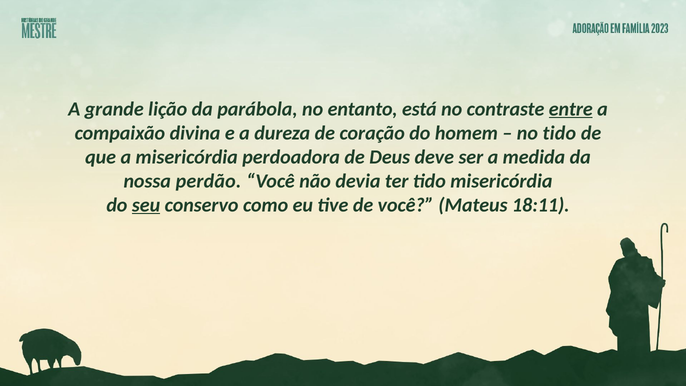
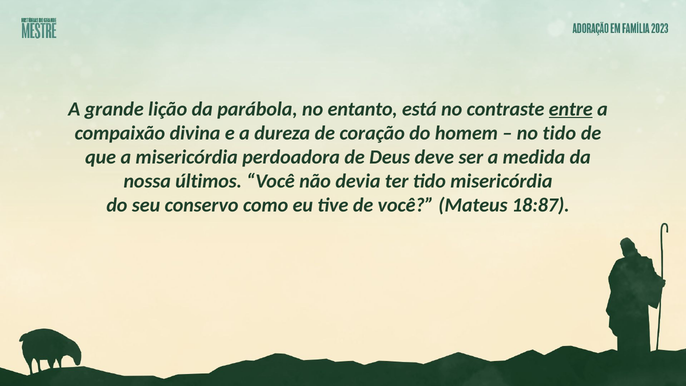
perdão: perdão -> últimos
seu underline: present -> none
18:11: 18:11 -> 18:87
